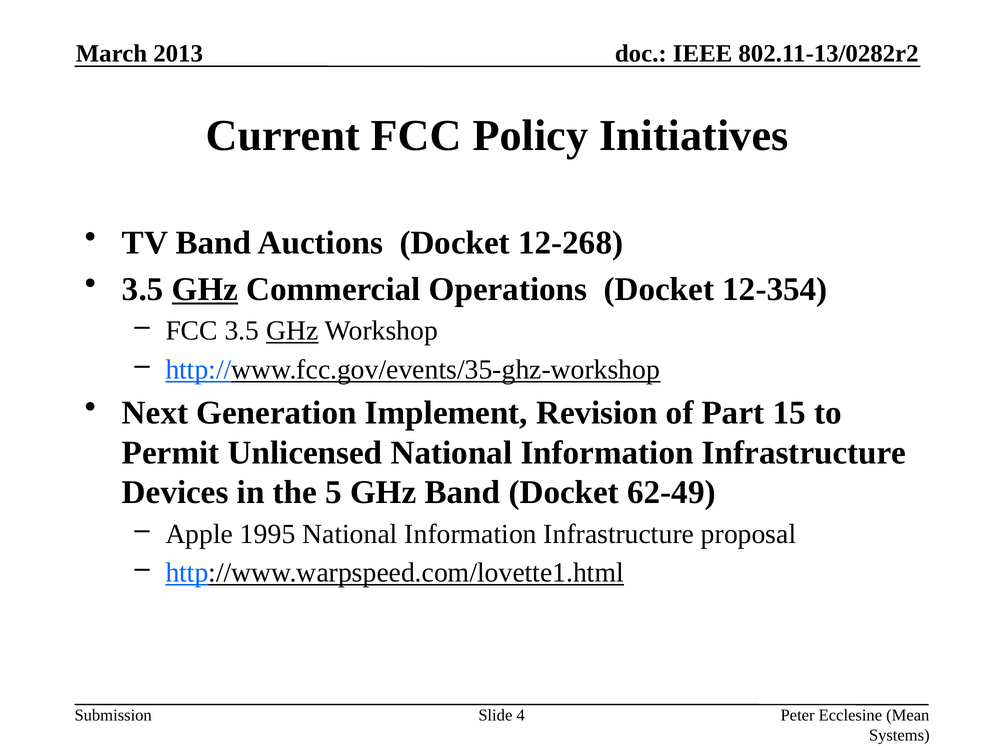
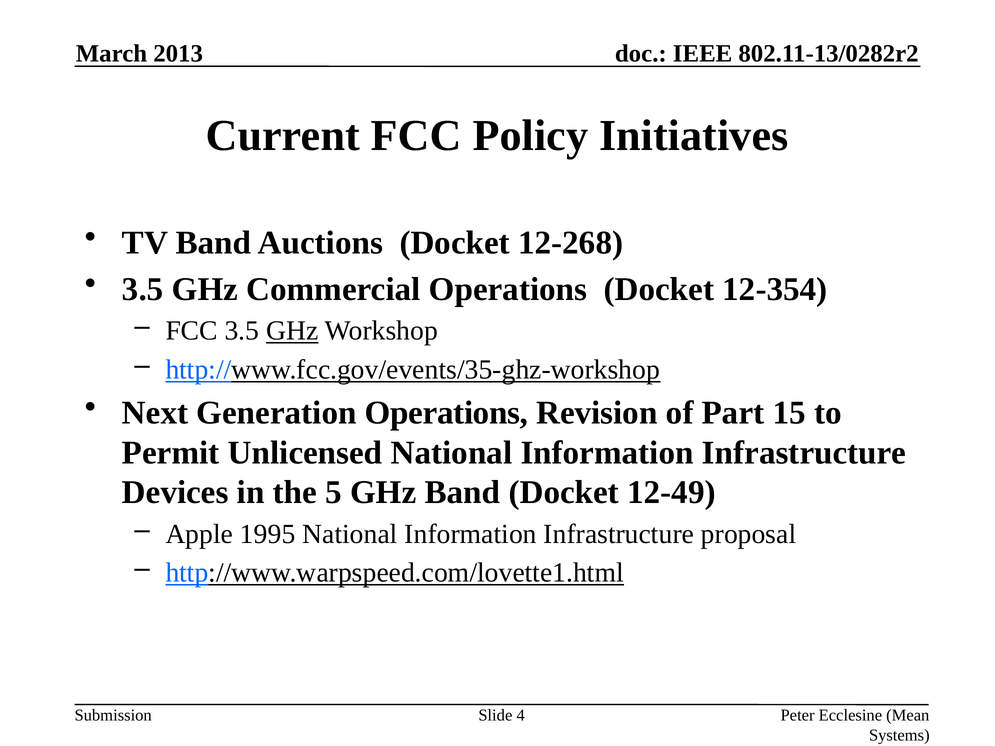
GHz at (205, 289) underline: present -> none
Generation Implement: Implement -> Operations
62-49: 62-49 -> 12-49
